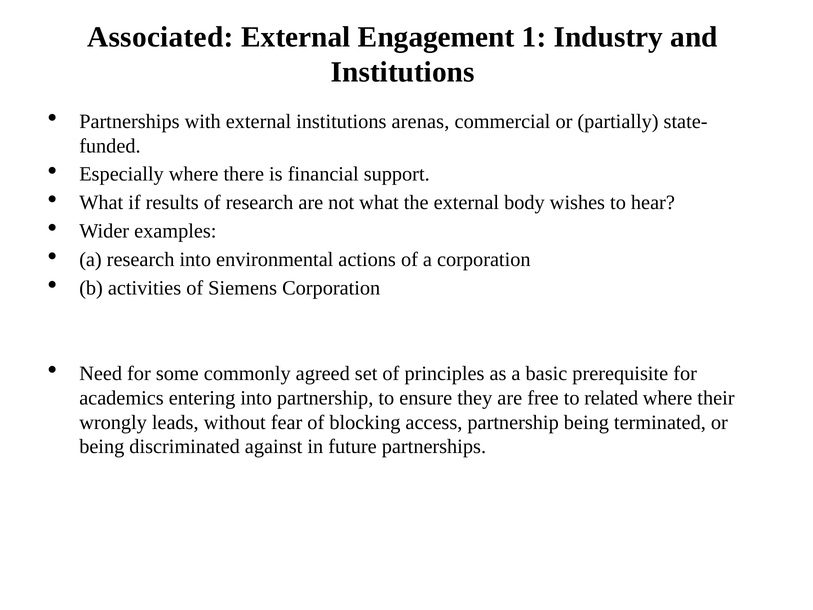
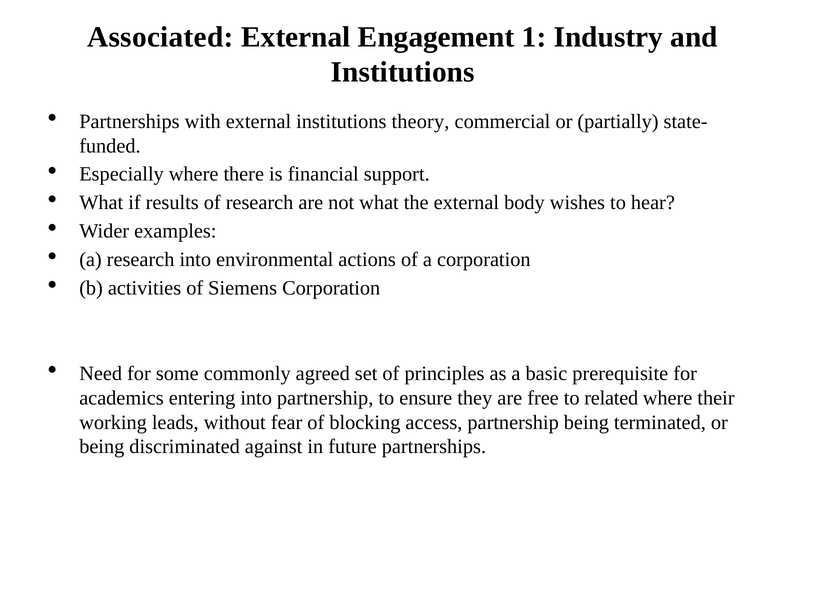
arenas: arenas -> theory
wrongly: wrongly -> working
